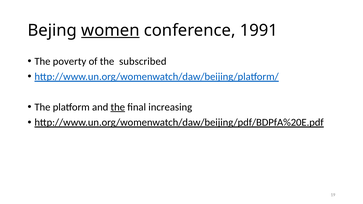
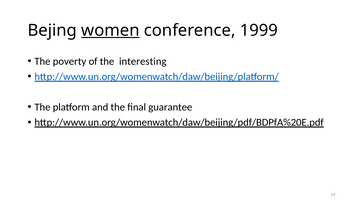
1991: 1991 -> 1999
subscribed: subscribed -> interesting
the at (118, 107) underline: present -> none
increasing: increasing -> guarantee
